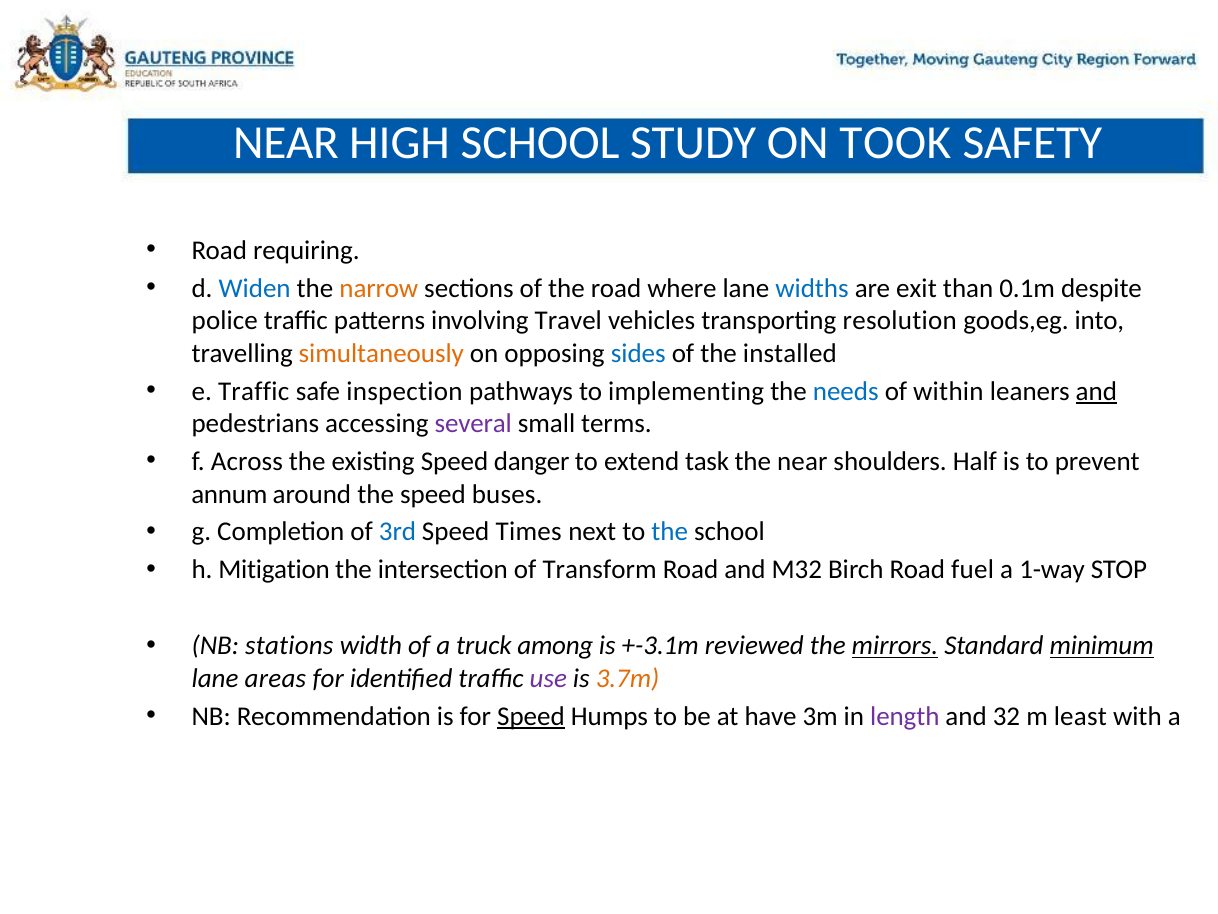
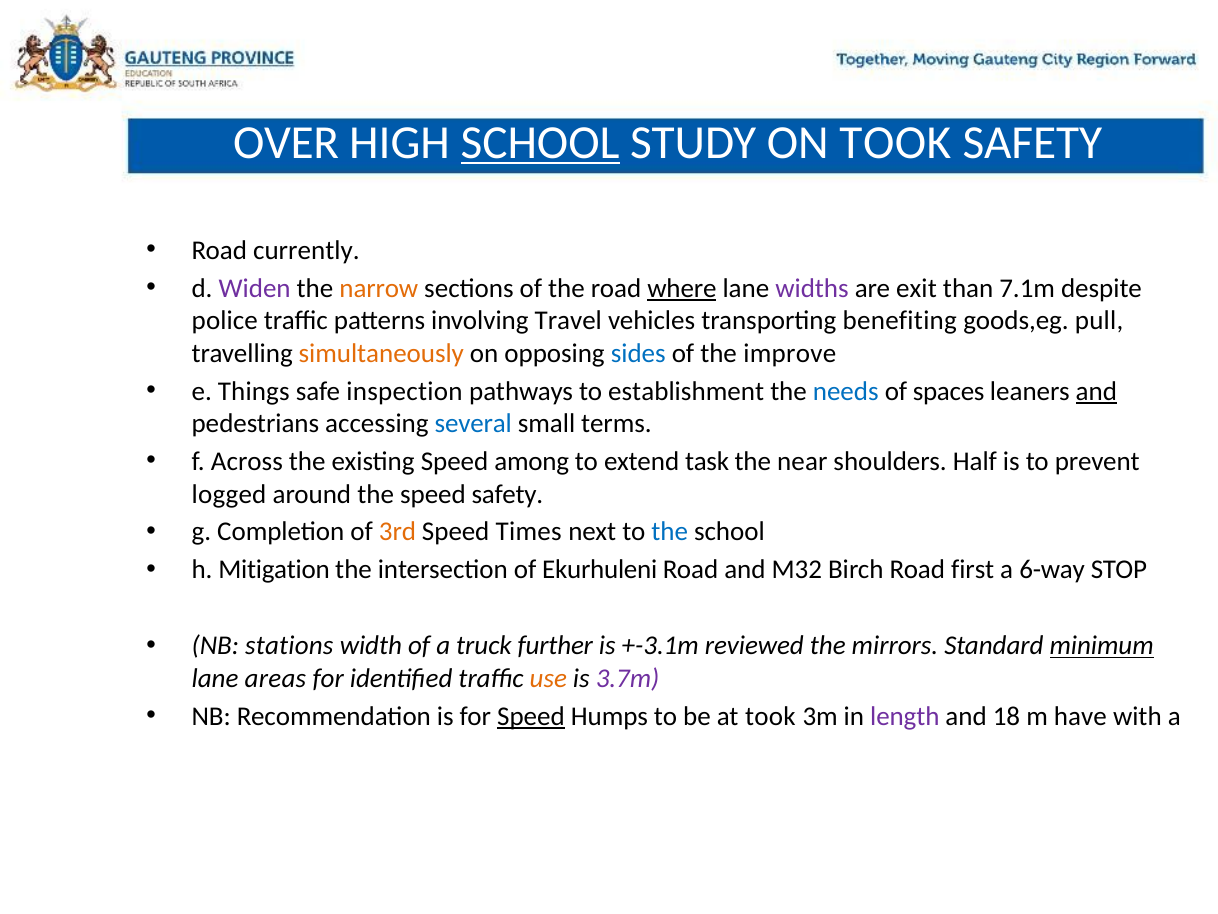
NEAR at (286, 143): NEAR -> OVER
SCHOOL at (540, 143) underline: none -> present
requiring: requiring -> currently
Widen colour: blue -> purple
where underline: none -> present
widths colour: blue -> purple
0.1m: 0.1m -> 7.1m
resolution: resolution -> benefiting
into: into -> pull
installed: installed -> improve
e Traffic: Traffic -> Things
implementing: implementing -> establishment
within: within -> spaces
several colour: purple -> blue
danger: danger -> among
annum: annum -> logged
speed buses: buses -> safety
3rd colour: blue -> orange
Transform: Transform -> Ekurhuleni
fuel: fuel -> first
1-way: 1-way -> 6-way
among: among -> further
mirrors underline: present -> none
use colour: purple -> orange
3.7m colour: orange -> purple
at have: have -> took
32: 32 -> 18
least: least -> have
